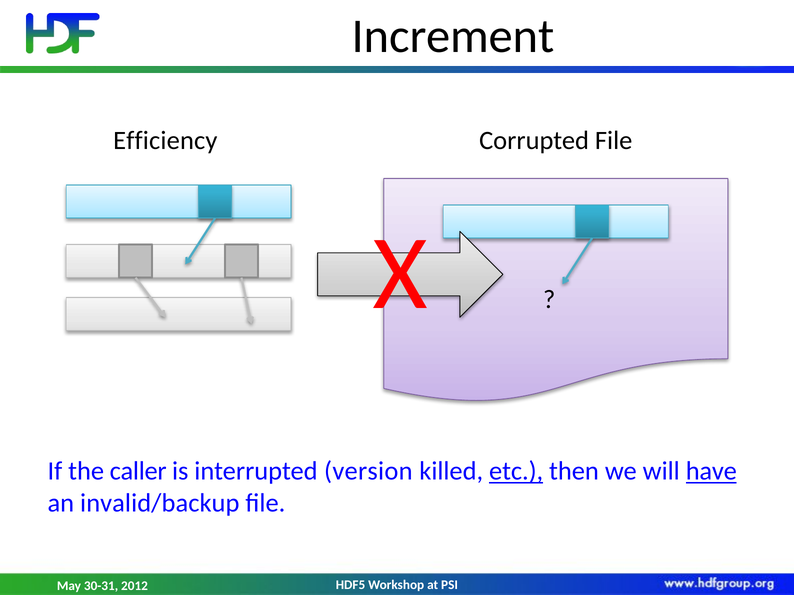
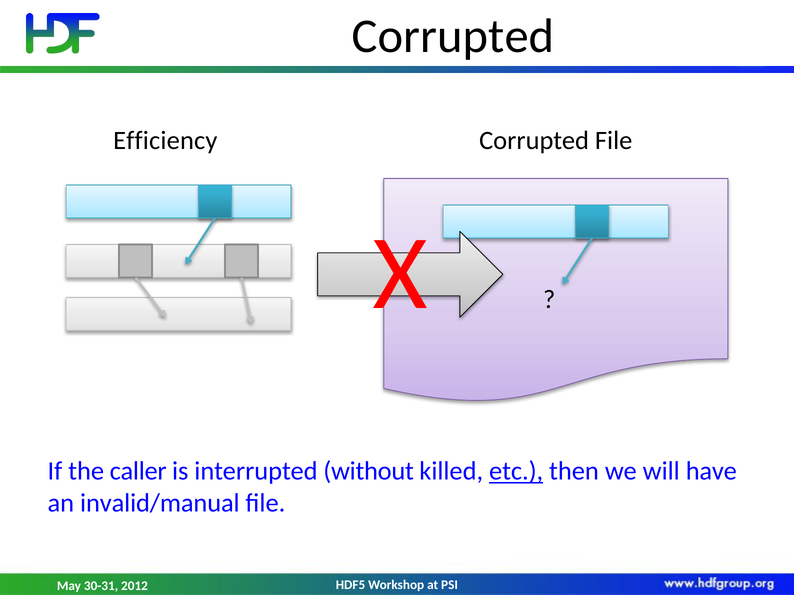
Increment at (453, 36): Increment -> Corrupted
version: version -> without
have underline: present -> none
invalid/backup: invalid/backup -> invalid/manual
